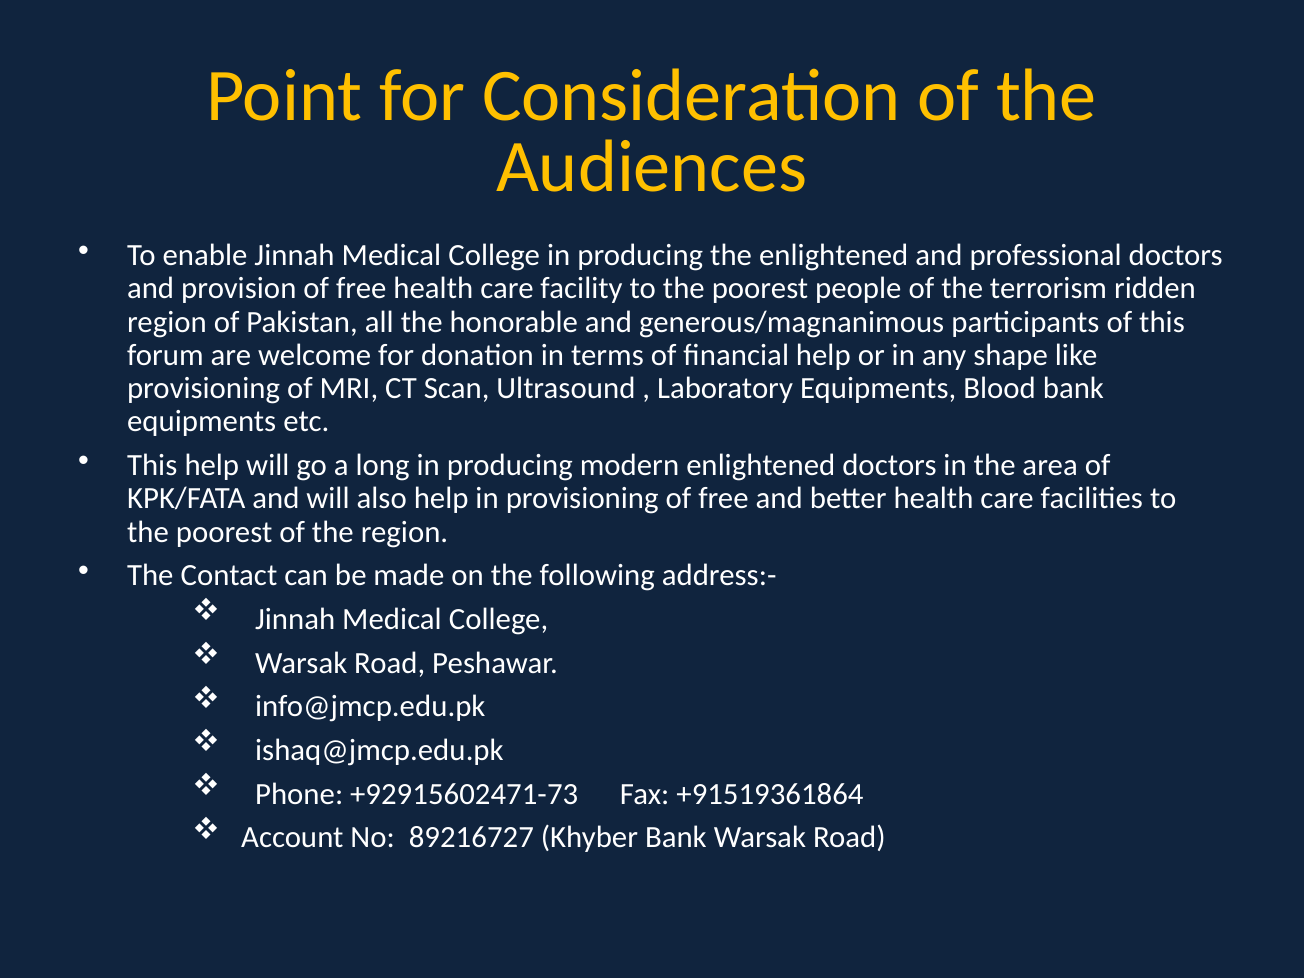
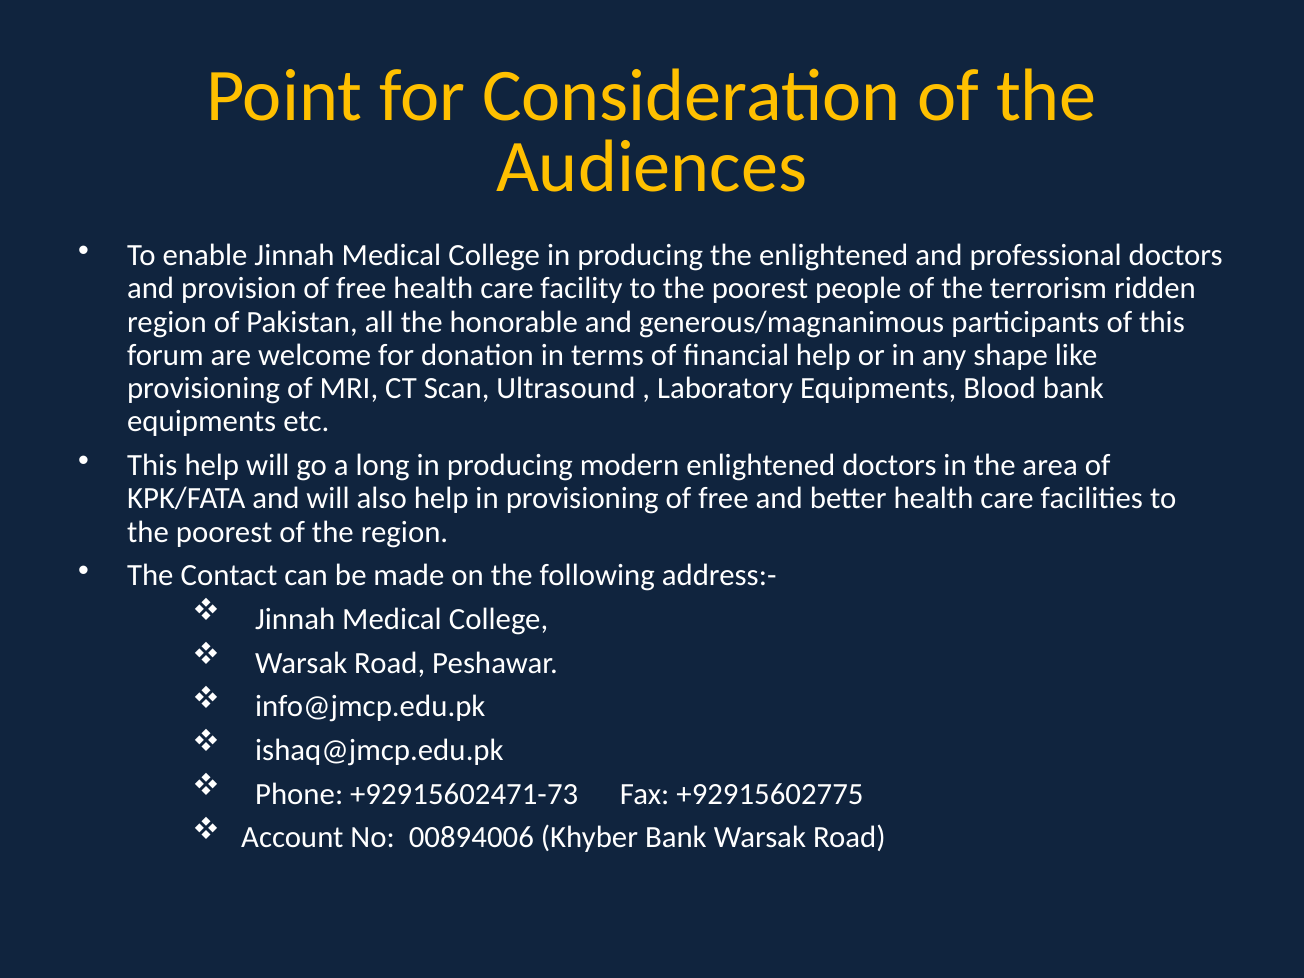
+91519361864: +91519361864 -> +92915602775
89216727: 89216727 -> 00894006
